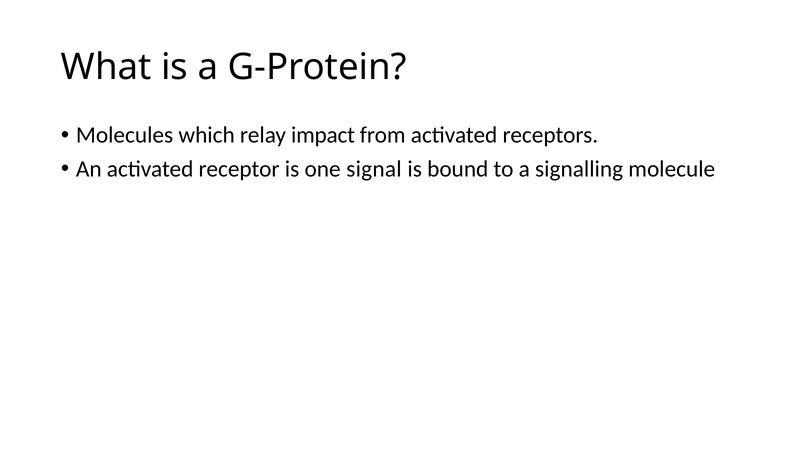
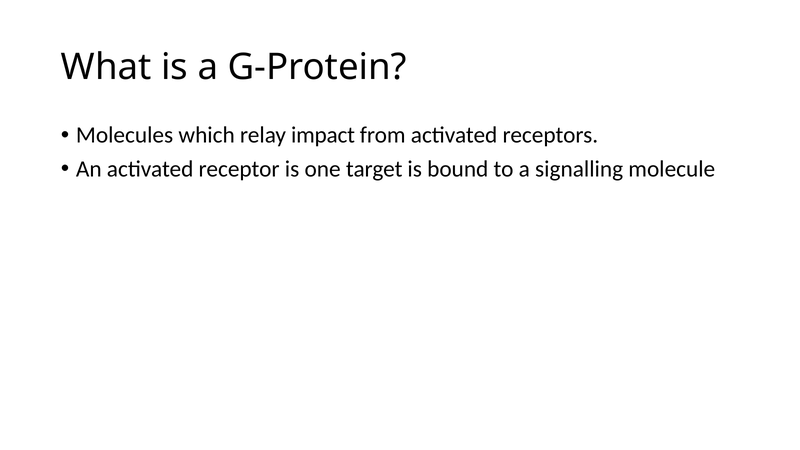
signal: signal -> target
